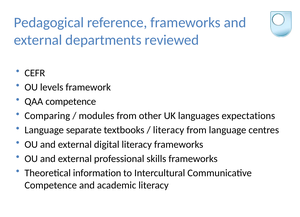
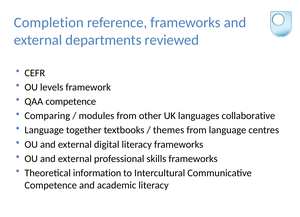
Pedagogical: Pedagogical -> Completion
expectations: expectations -> collaborative
separate: separate -> together
literacy at (169, 130): literacy -> themes
